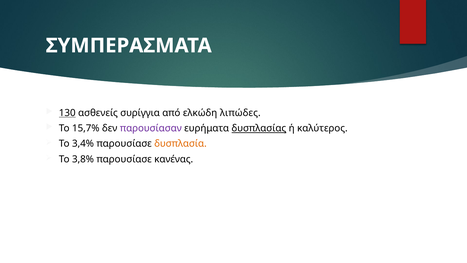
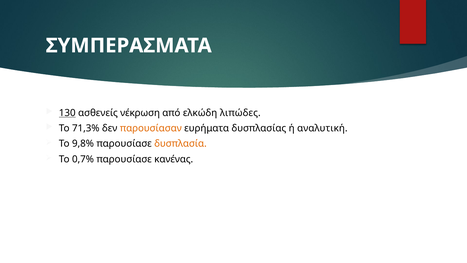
συρίγγια: συρίγγια -> νέκρωση
15,7%: 15,7% -> 71,3%
παρουσίασαν colour: purple -> orange
δυσπλασίας underline: present -> none
καλύτερος: καλύτερος -> αναλυτική
3,4%: 3,4% -> 9,8%
3,8%: 3,8% -> 0,7%
